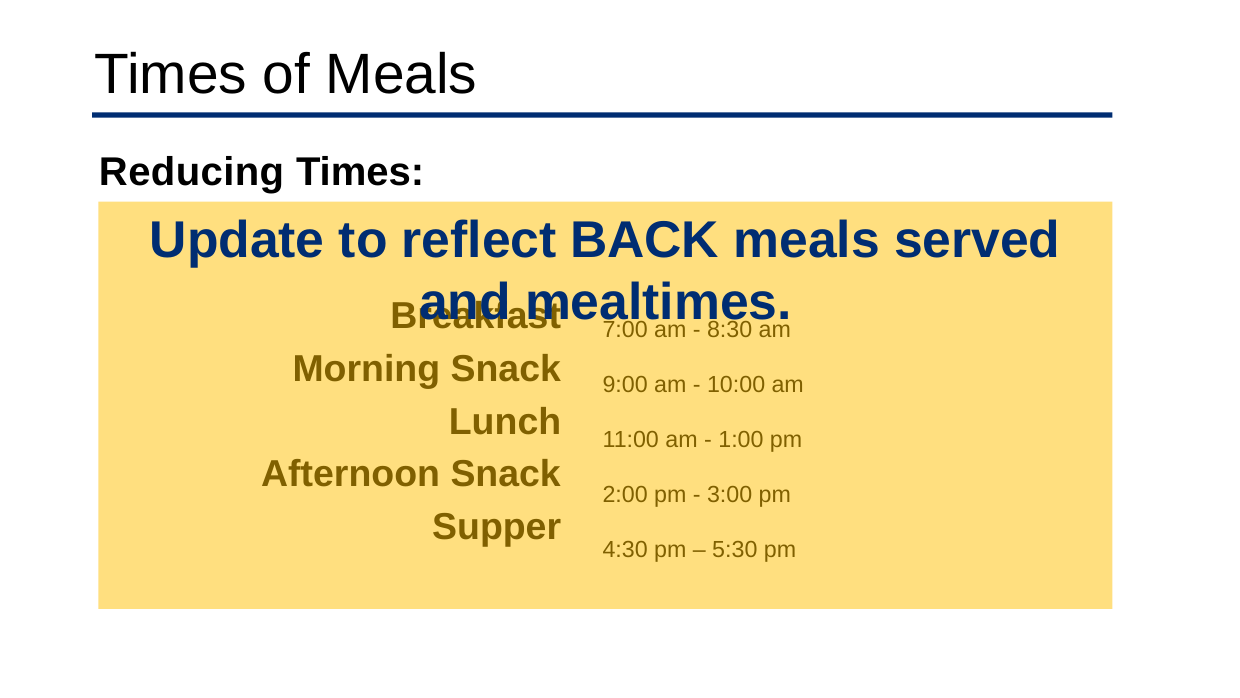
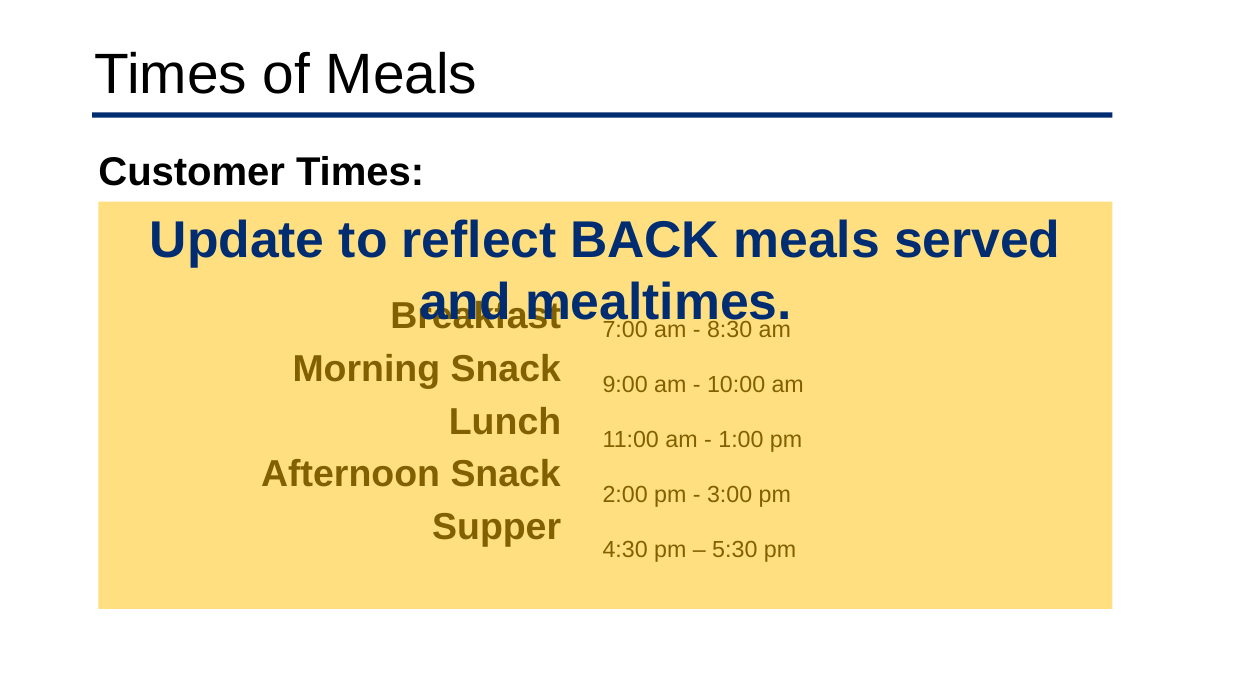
Reducing: Reducing -> Customer
